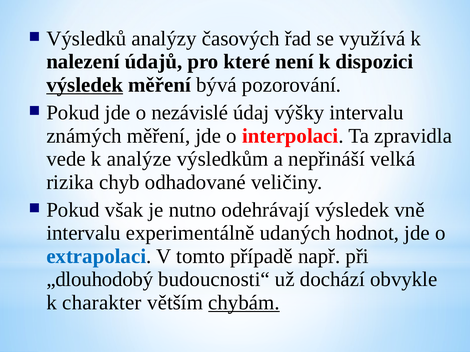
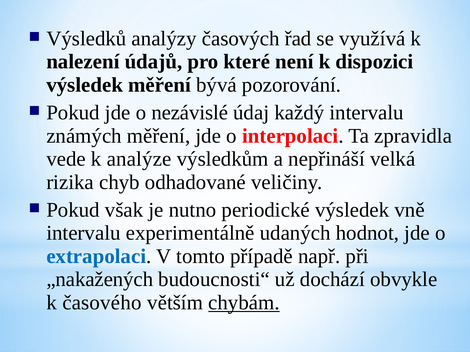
výsledek at (85, 85) underline: present -> none
výšky: výšky -> každý
odehrávají: odehrávají -> periodické
„dlouhodobý: „dlouhodobý -> „nakažených
charakter: charakter -> časového
